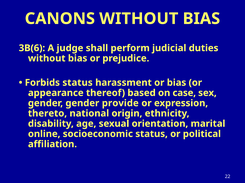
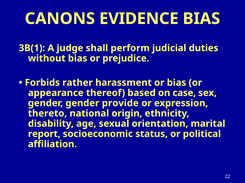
CANONS WITHOUT: WITHOUT -> EVIDENCE
3B(6: 3B(6 -> 3B(1
Forbids status: status -> rather
online: online -> report
